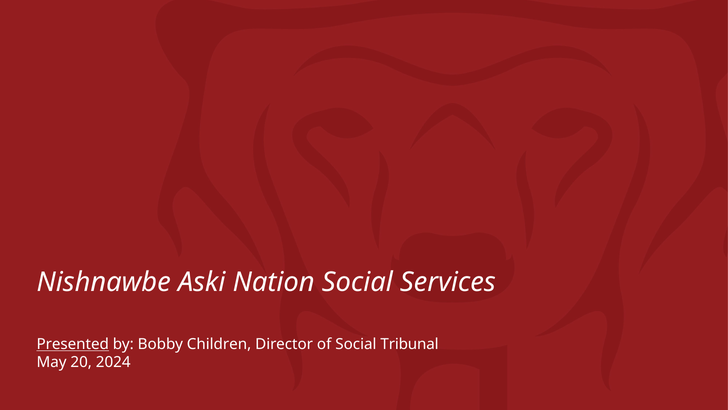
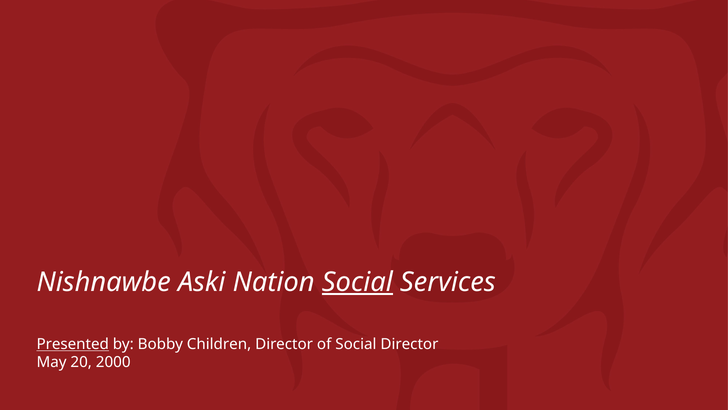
Social at (357, 282) underline: none -> present
Social Tribunal: Tribunal -> Director
2024: 2024 -> 2000
